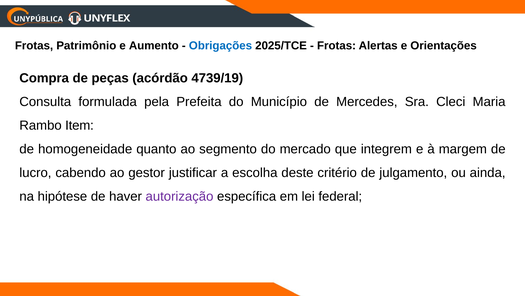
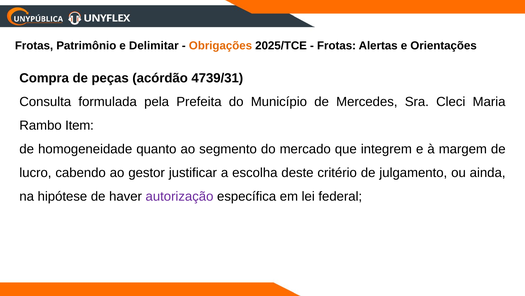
Aumento: Aumento -> Delimitar
Obrigações colour: blue -> orange
4739/19: 4739/19 -> 4739/31
